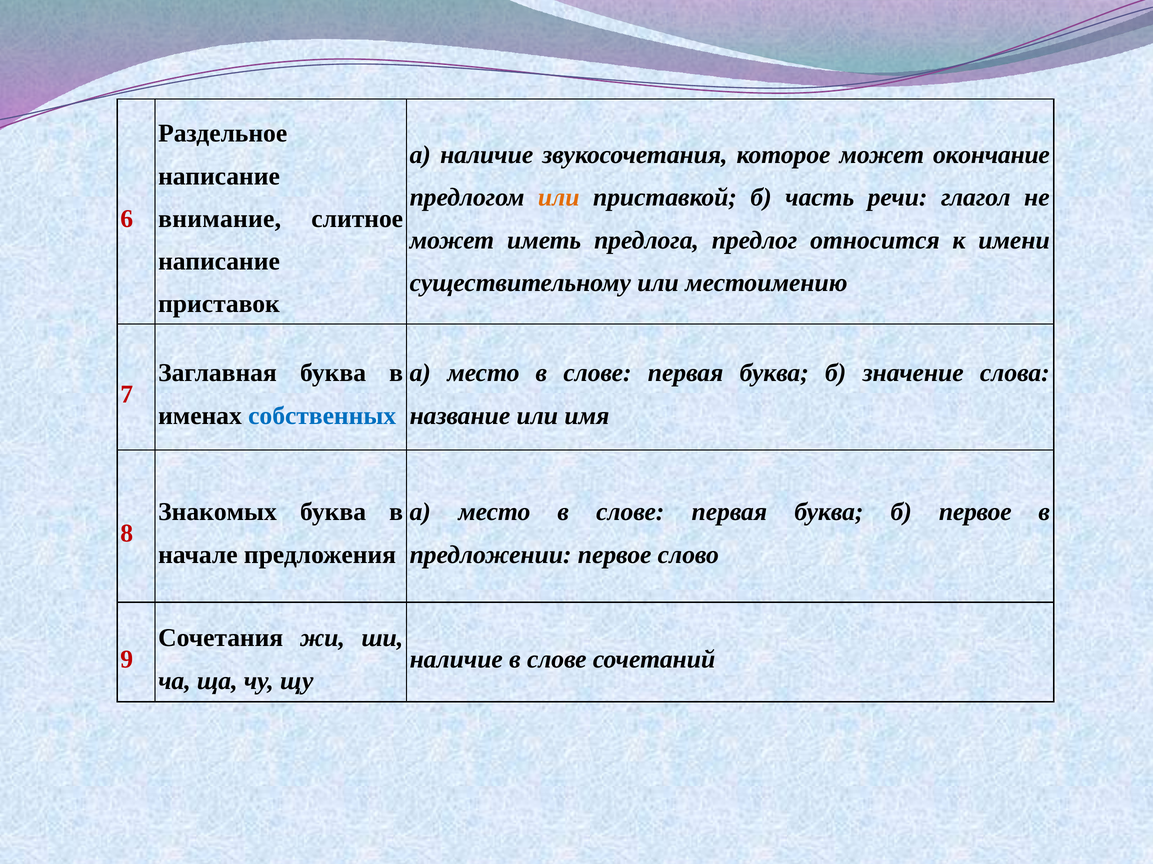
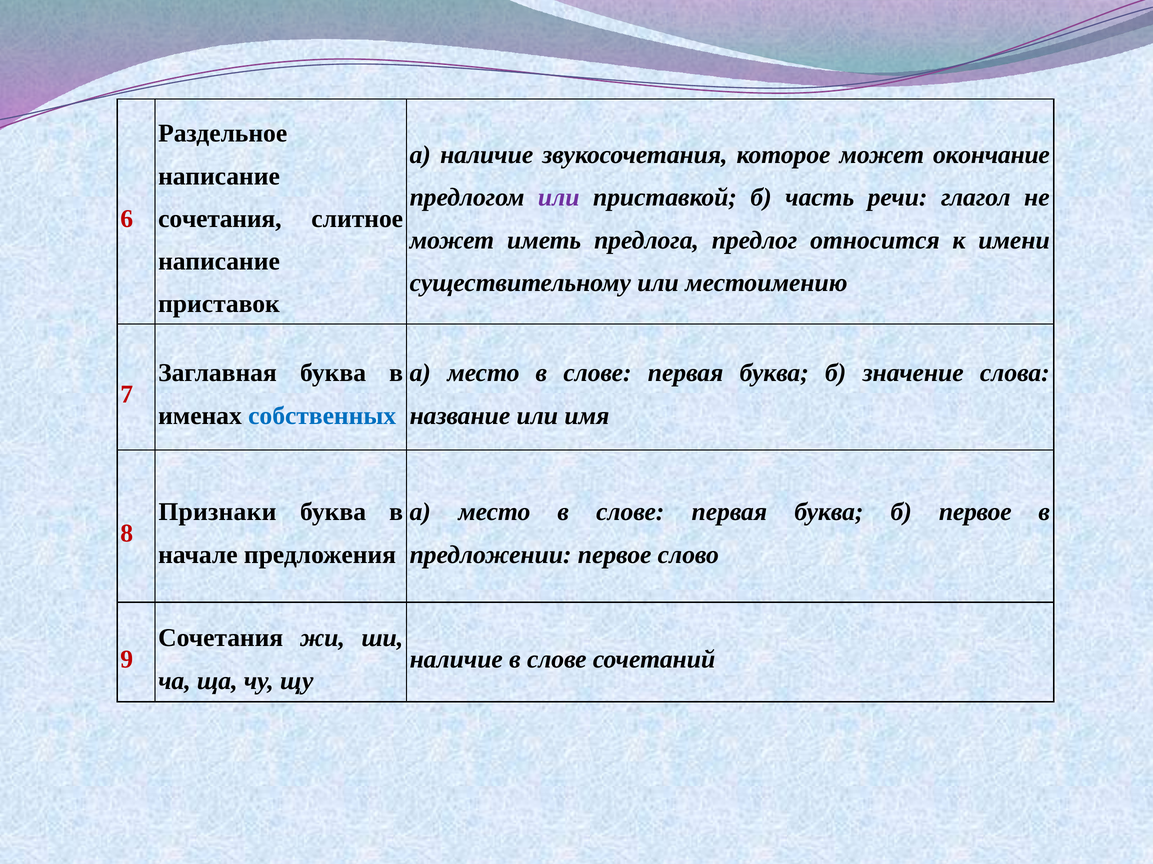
или at (559, 198) colour: orange -> purple
внимание at (220, 219): внимание -> сочетания
Знакомых: Знакомых -> Признаки
